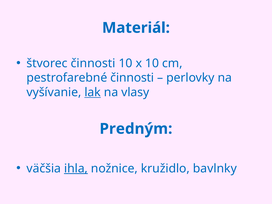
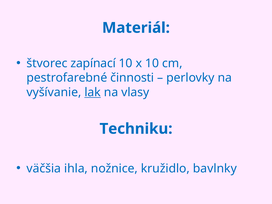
štvorec činnosti: činnosti -> zapínací
Predným: Predným -> Techniku
ihla underline: present -> none
